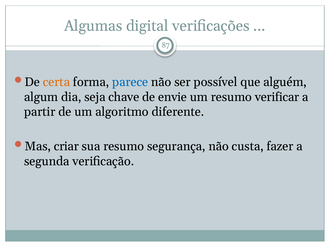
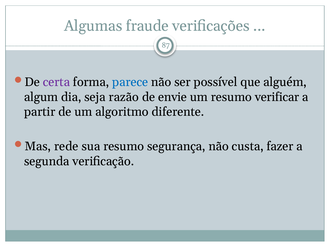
digital: digital -> fraude
certa colour: orange -> purple
chave: chave -> razão
criar: criar -> rede
